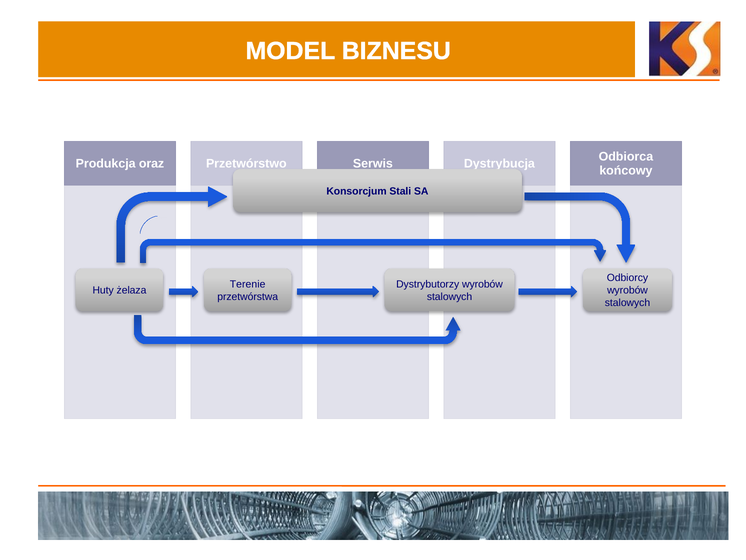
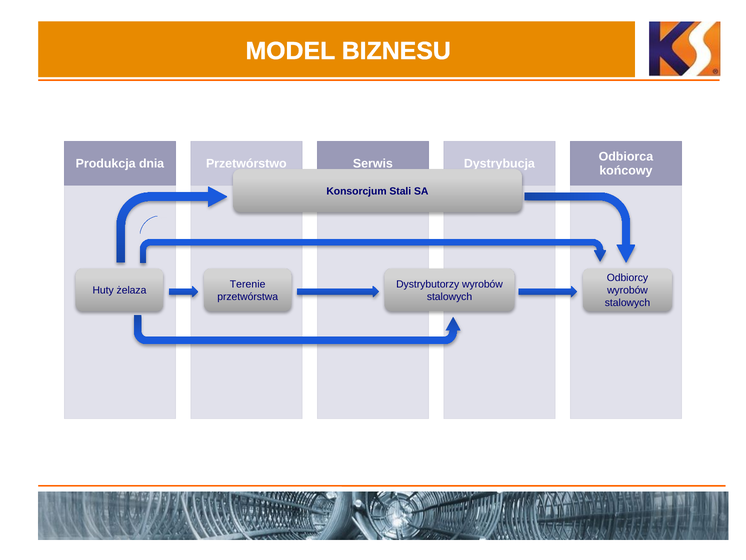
oraz: oraz -> dnia
